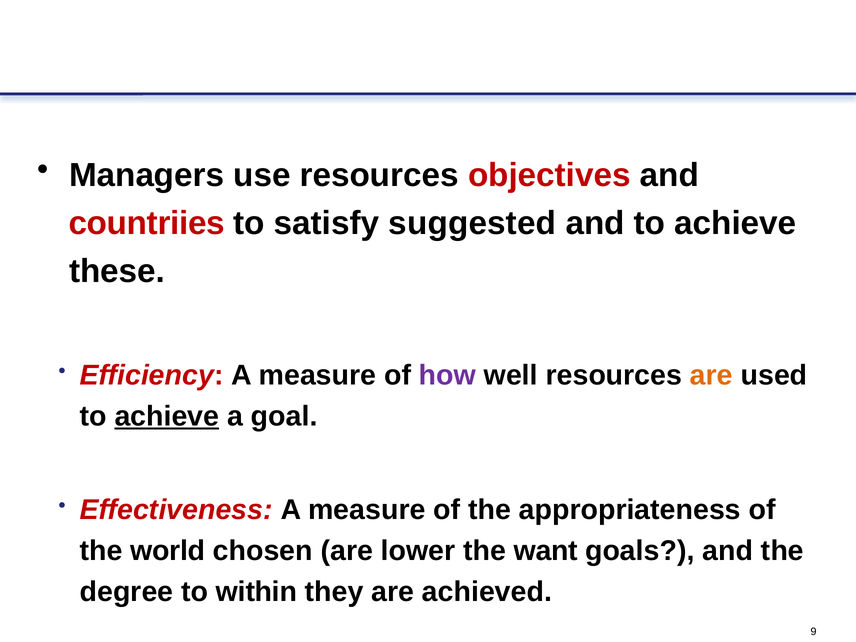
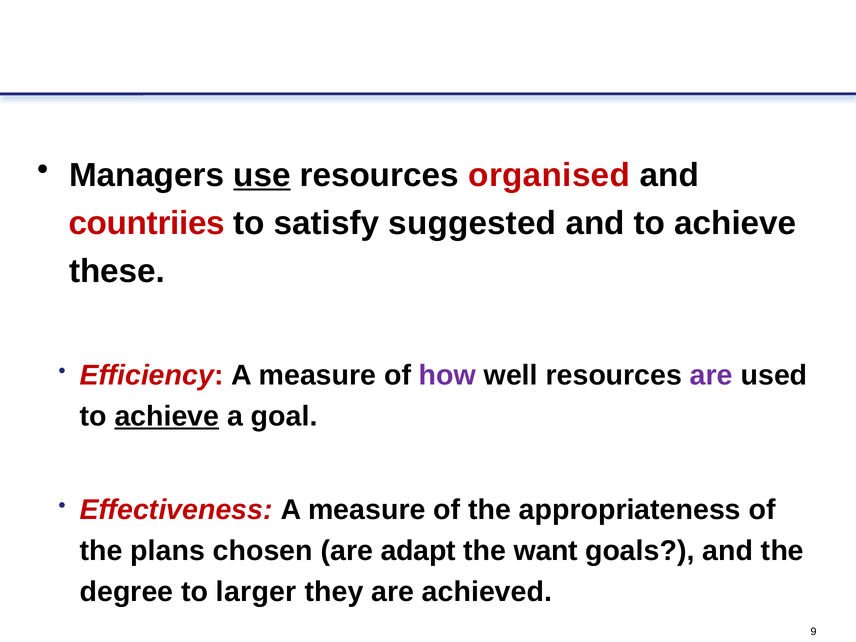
use underline: none -> present
objectives: objectives -> organised
are at (711, 375) colour: orange -> purple
world: world -> plans
lower: lower -> adapt
within: within -> larger
